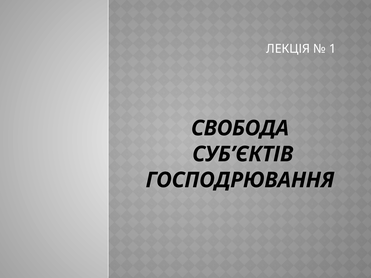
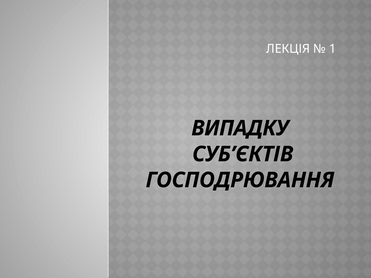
СВОБОДА: СВОБОДА -> ВИПАДКУ
